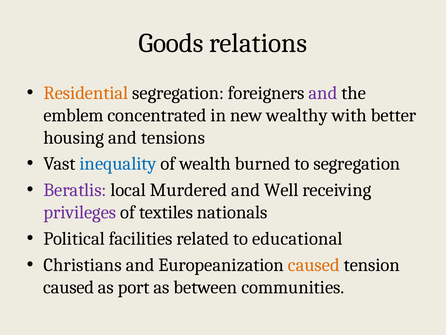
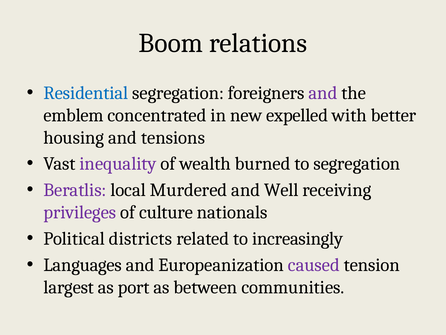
Goods: Goods -> Boom
Residential colour: orange -> blue
wealthy: wealthy -> expelled
inequality colour: blue -> purple
textiles: textiles -> culture
facilities: facilities -> districts
educational: educational -> increasingly
Christians: Christians -> Languages
caused at (314, 265) colour: orange -> purple
caused at (69, 287): caused -> largest
